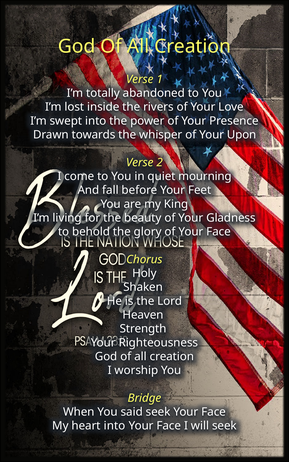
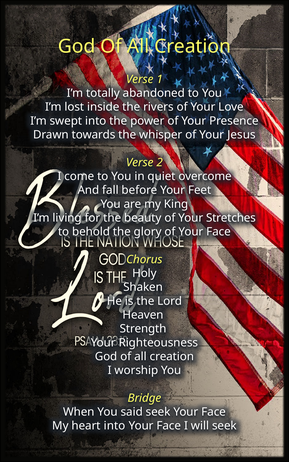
Upon: Upon -> Jesus
mourning: mourning -> overcome
Gladness: Gladness -> Stretches
